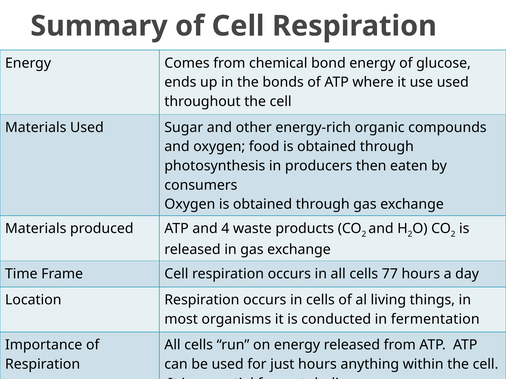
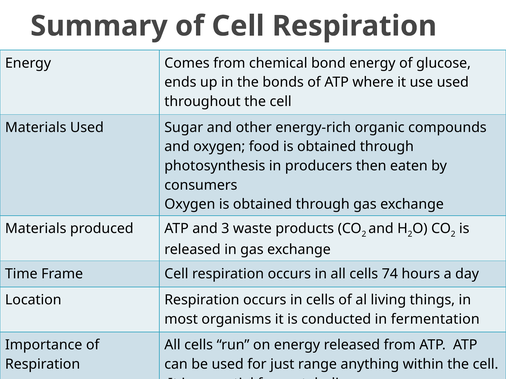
4: 4 -> 3
77: 77 -> 74
just hours: hours -> range
